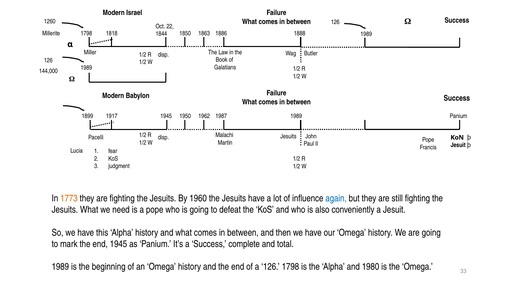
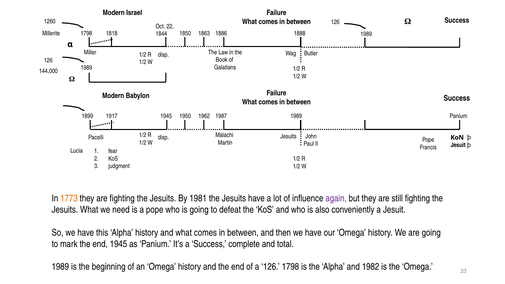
1960: 1960 -> 1981
again colour: blue -> purple
1980: 1980 -> 1982
